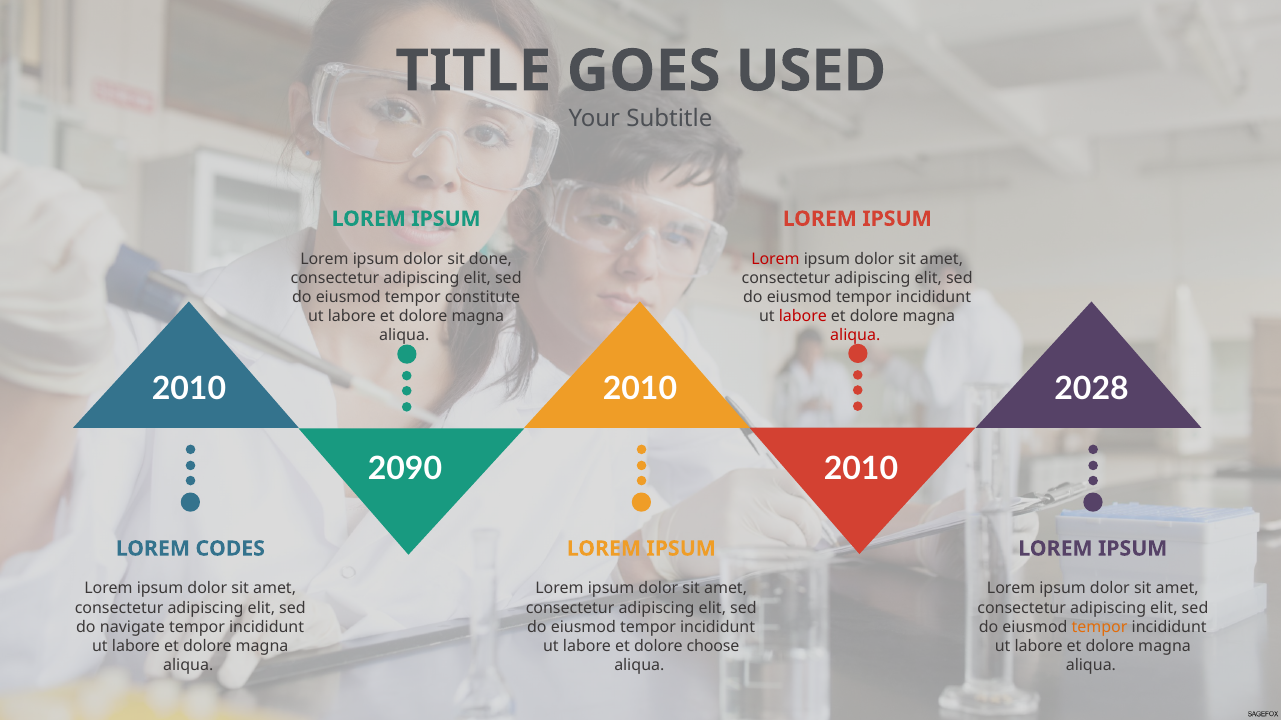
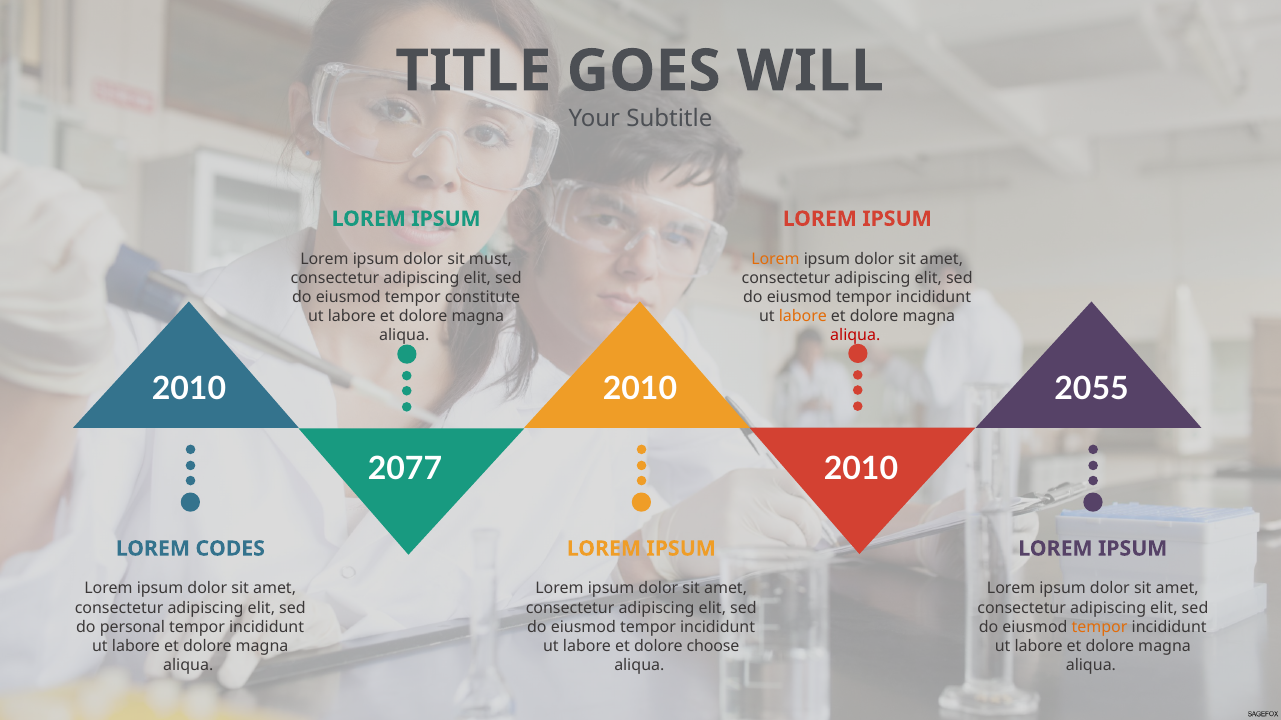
USED: USED -> WILL
done: done -> must
Lorem at (775, 259) colour: red -> orange
labore at (803, 317) colour: red -> orange
2028: 2028 -> 2055
2090: 2090 -> 2077
navigate: navigate -> personal
